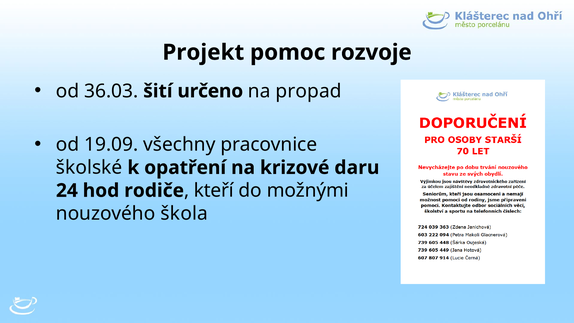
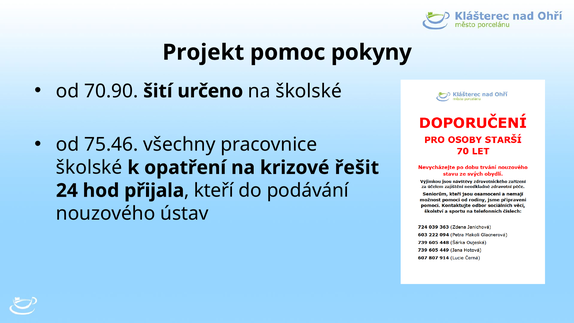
rozvoje: rozvoje -> pokyny
36.03: 36.03 -> 70.90
na propad: propad -> školské
19.09: 19.09 -> 75.46
daru: daru -> řešit
rodiče: rodiče -> přijala
možnými: možnými -> podávání
škola: škola -> ústav
